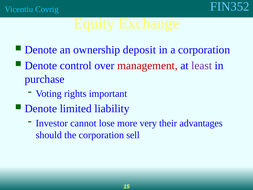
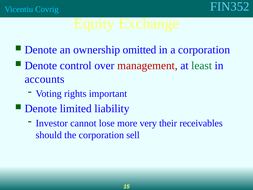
deposit: deposit -> omitted
least colour: purple -> green
purchase: purchase -> accounts
advantages: advantages -> receivables
